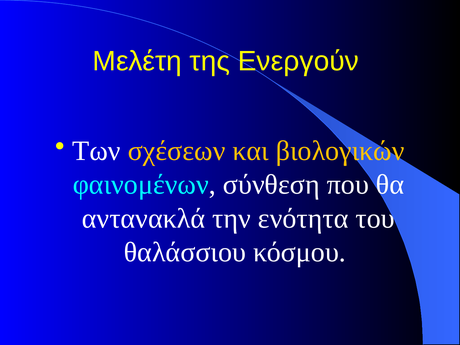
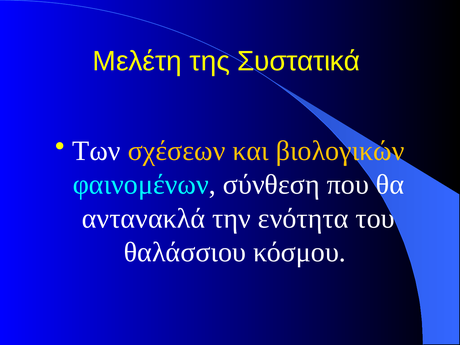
Ενεργούν: Ενεργούν -> Συστατικά
